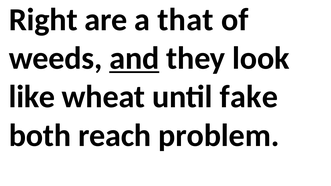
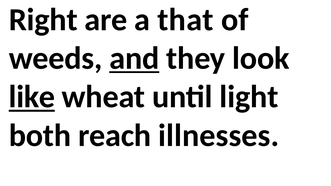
like underline: none -> present
fake: fake -> light
problem: problem -> illnesses
